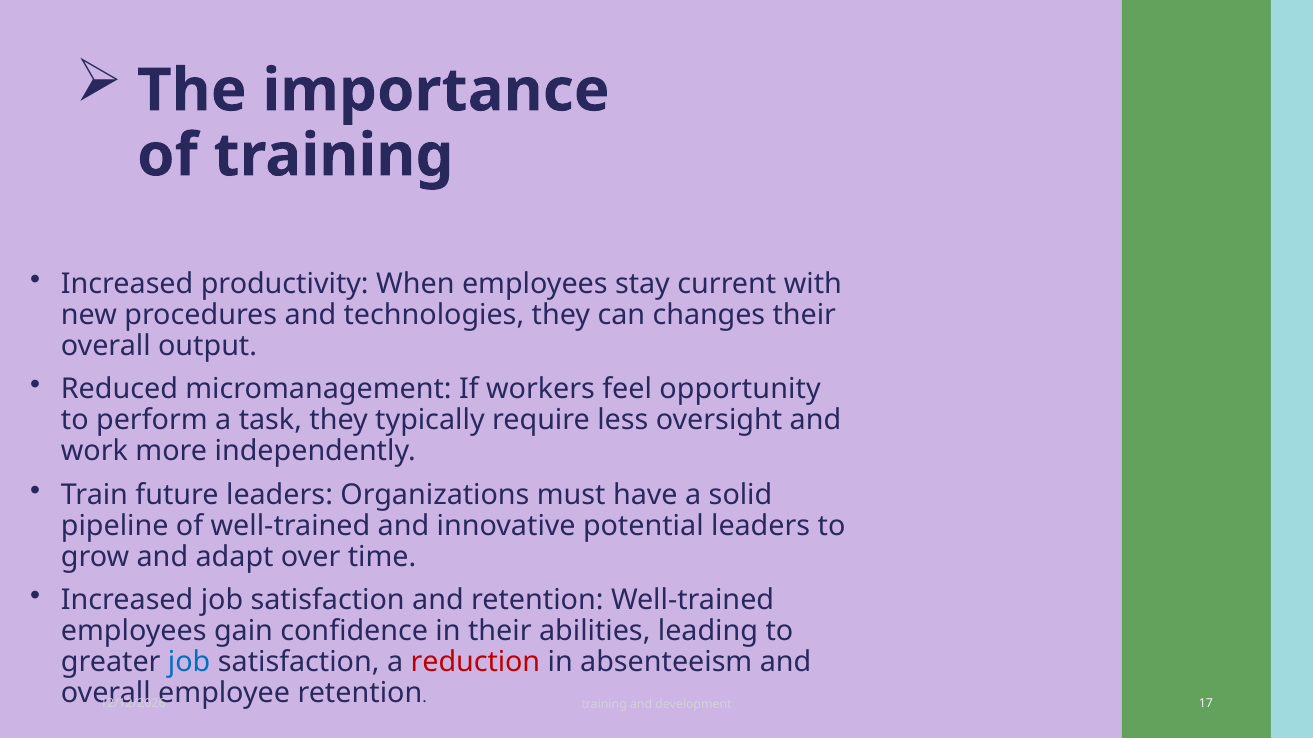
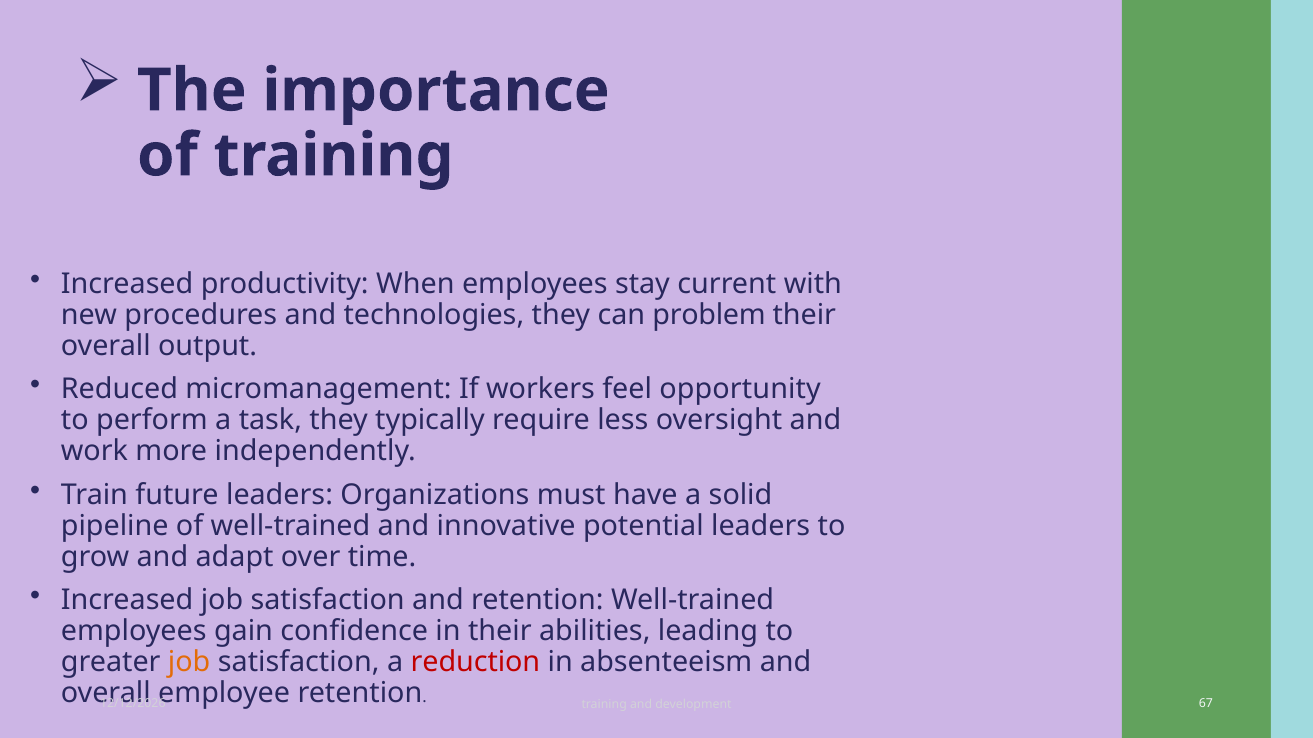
changes: changes -> problem
job at (189, 662) colour: blue -> orange
17: 17 -> 67
